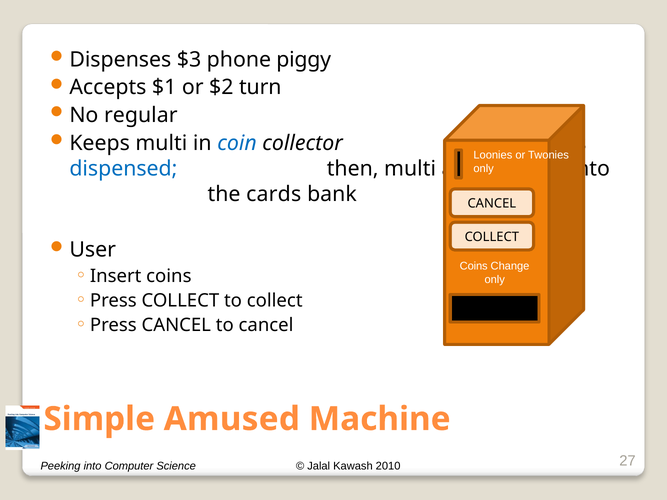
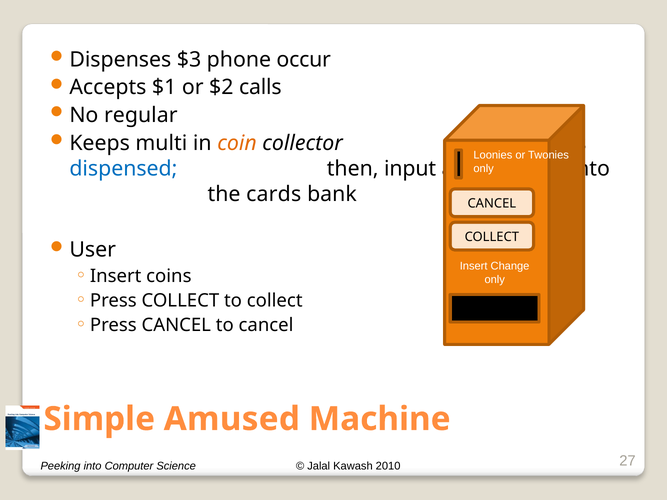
piggy: piggy -> occur
turn: turn -> calls
coin colour: blue -> orange
then multi: multi -> input
Coins at (474, 266): Coins -> Insert
